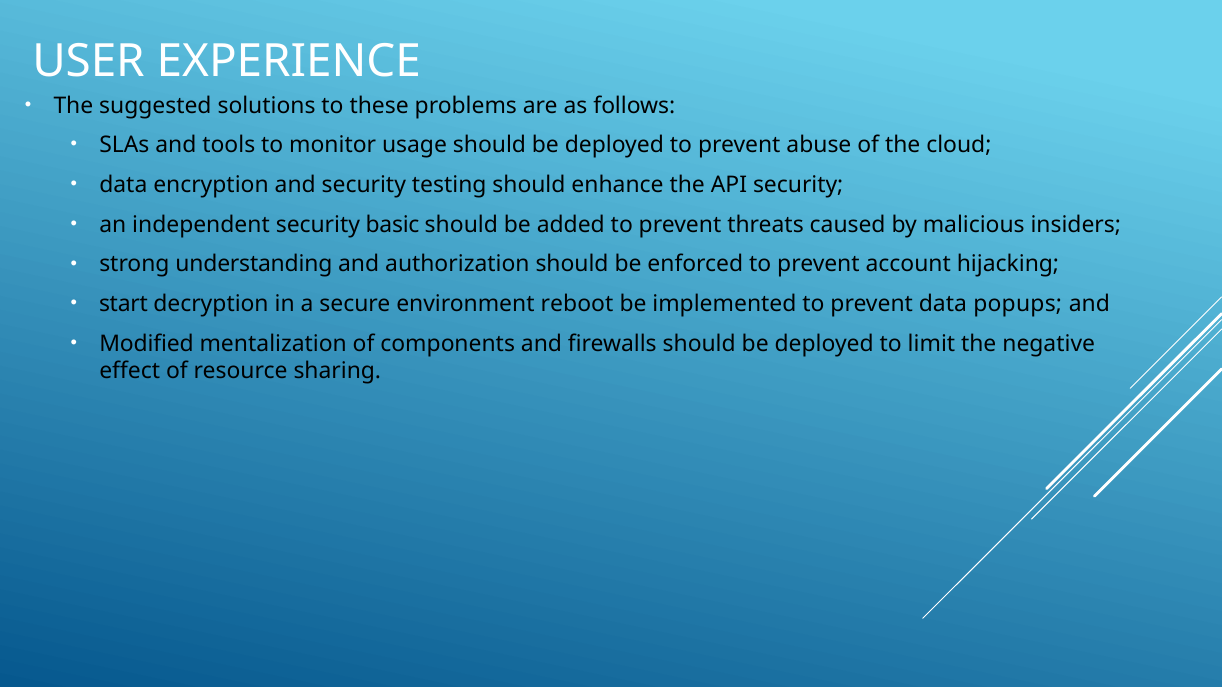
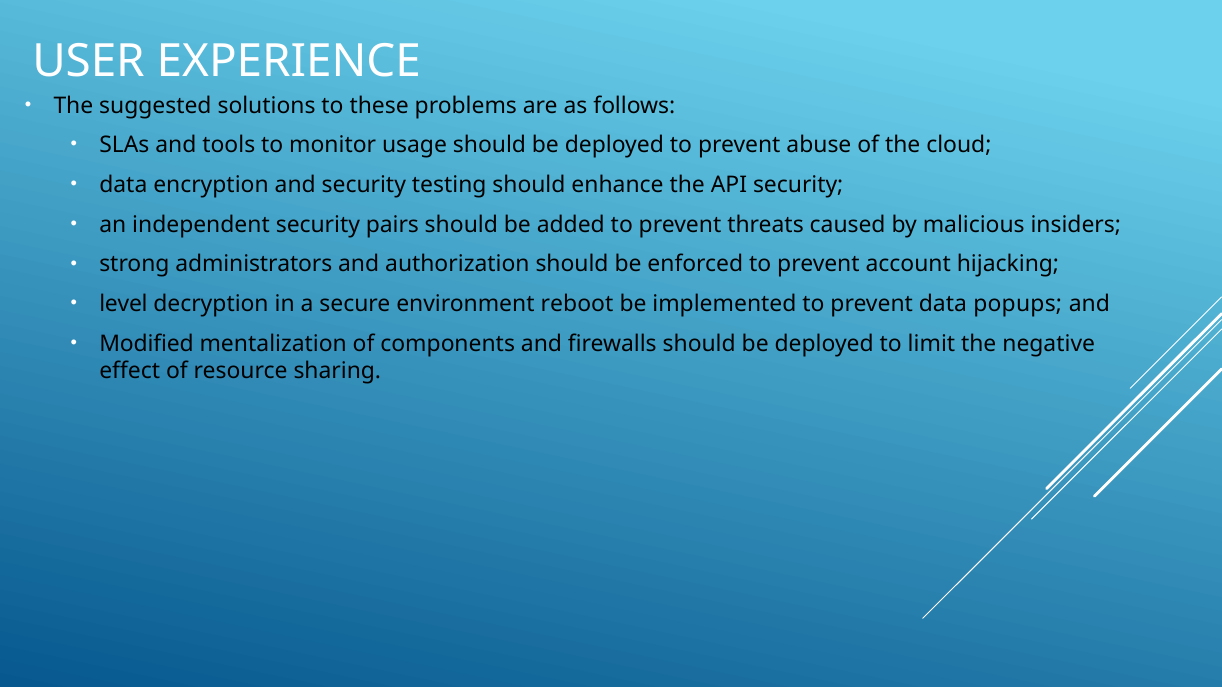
basic: basic -> pairs
understanding: understanding -> administrators
start: start -> level
